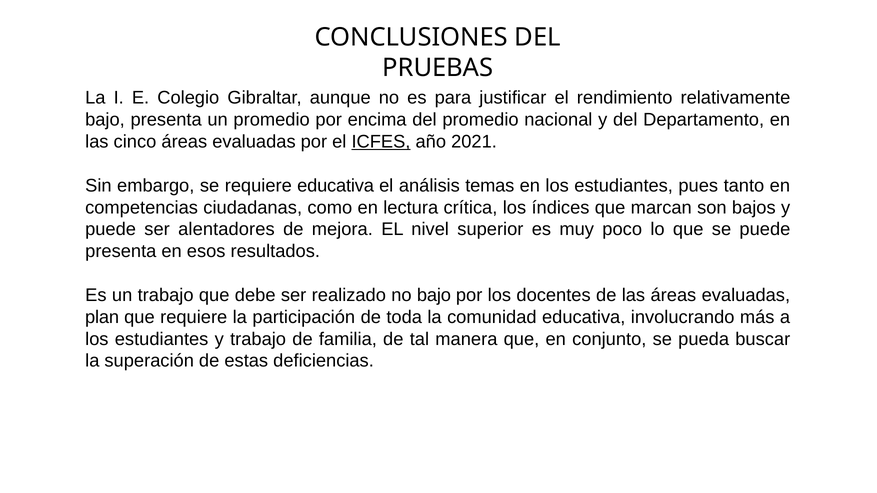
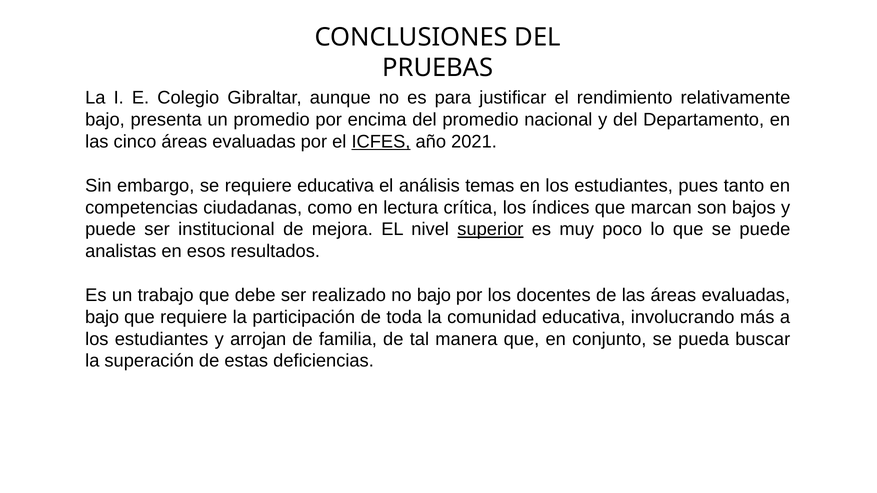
alentadores: alentadores -> institucional
superior underline: none -> present
presenta at (121, 251): presenta -> analistas
plan at (102, 317): plan -> bajo
y trabajo: trabajo -> arrojan
